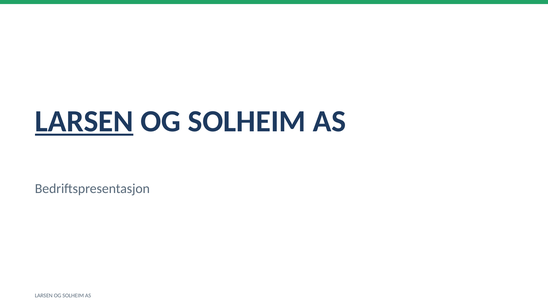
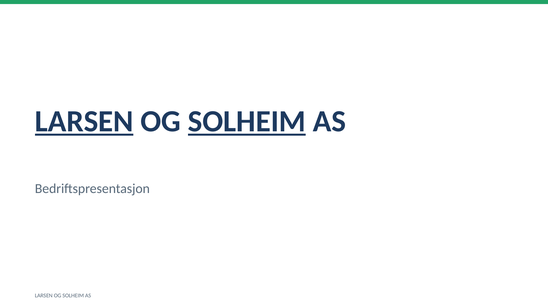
SOLHEIM at (247, 122) underline: none -> present
